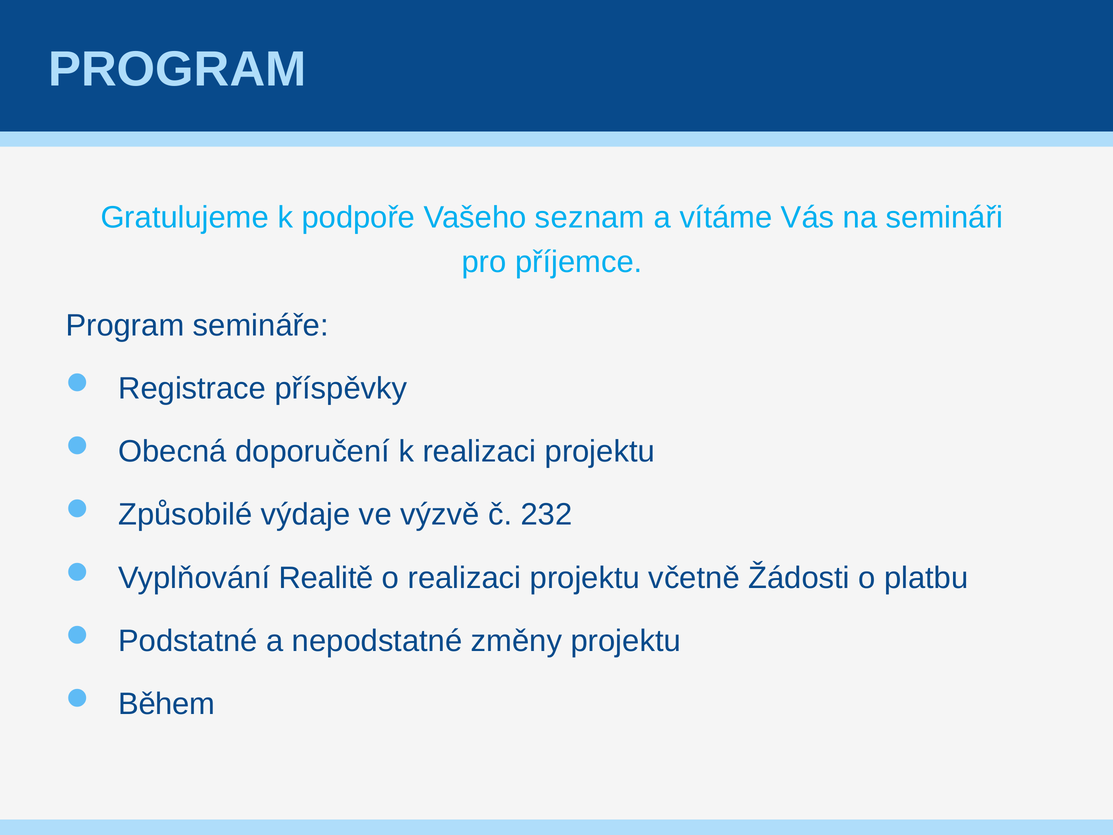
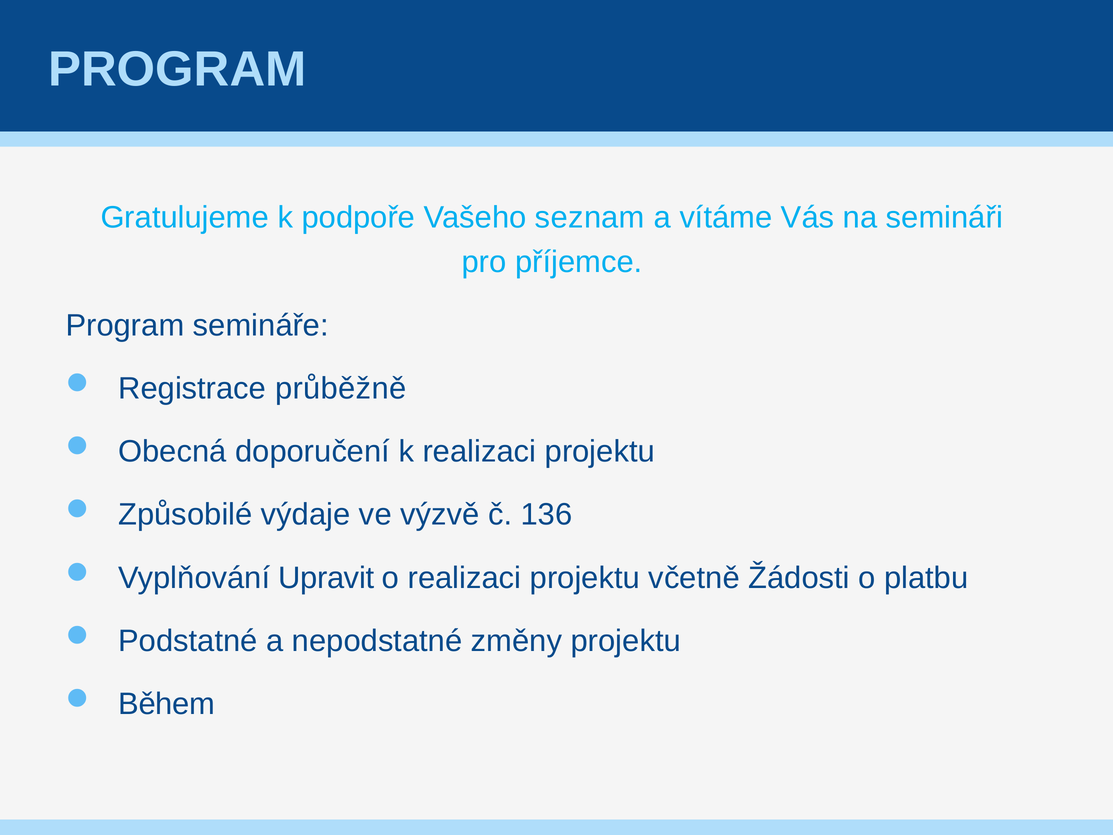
příspěvky: příspěvky -> průběžně
232: 232 -> 136
Realitě: Realitě -> Upravit
